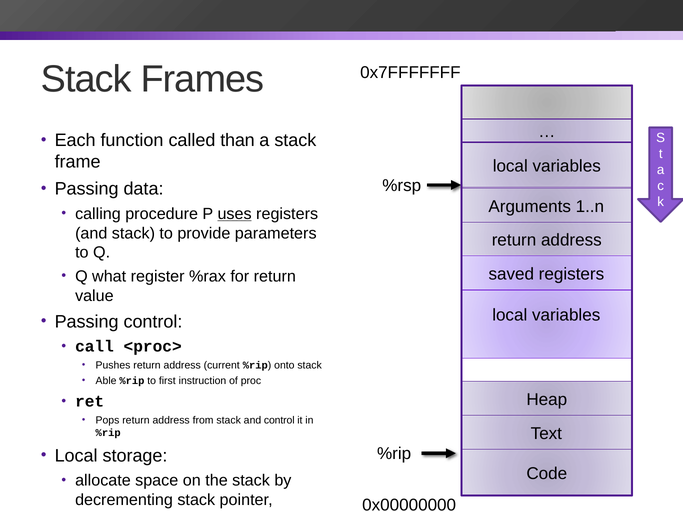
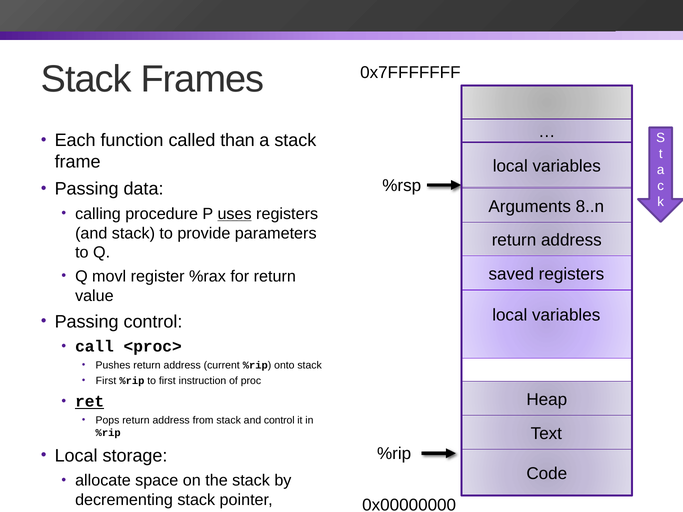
1..n: 1..n -> 8..n
what: what -> movl
Able at (106, 381): Able -> First
ret underline: none -> present
